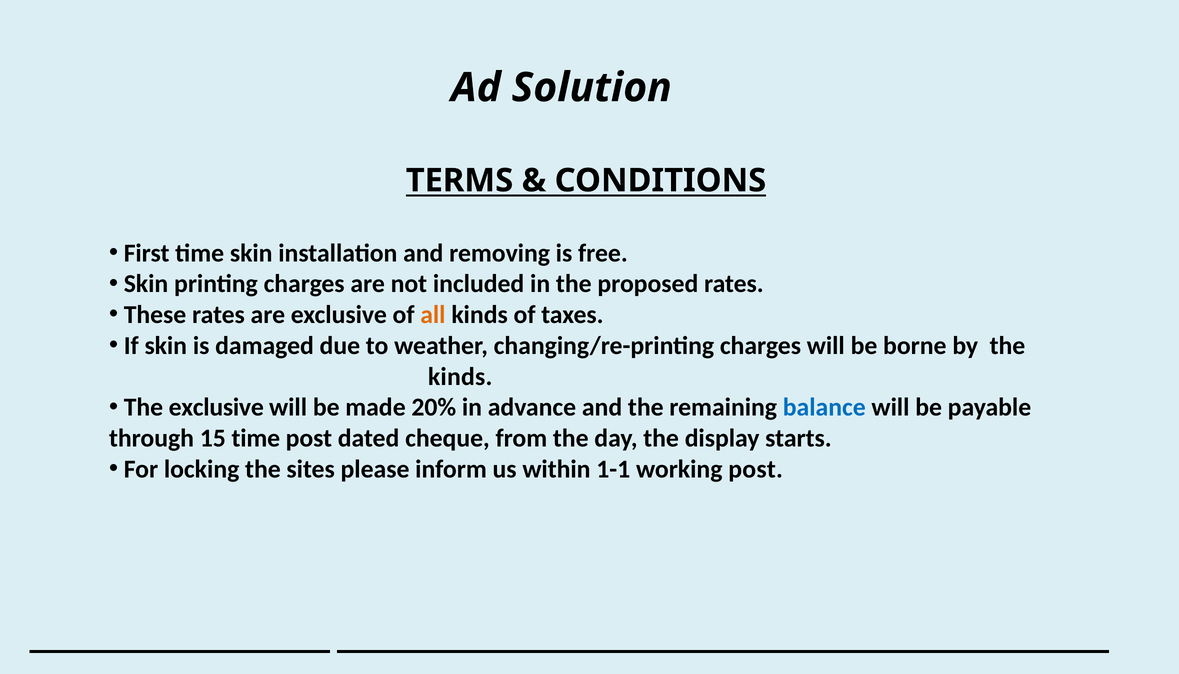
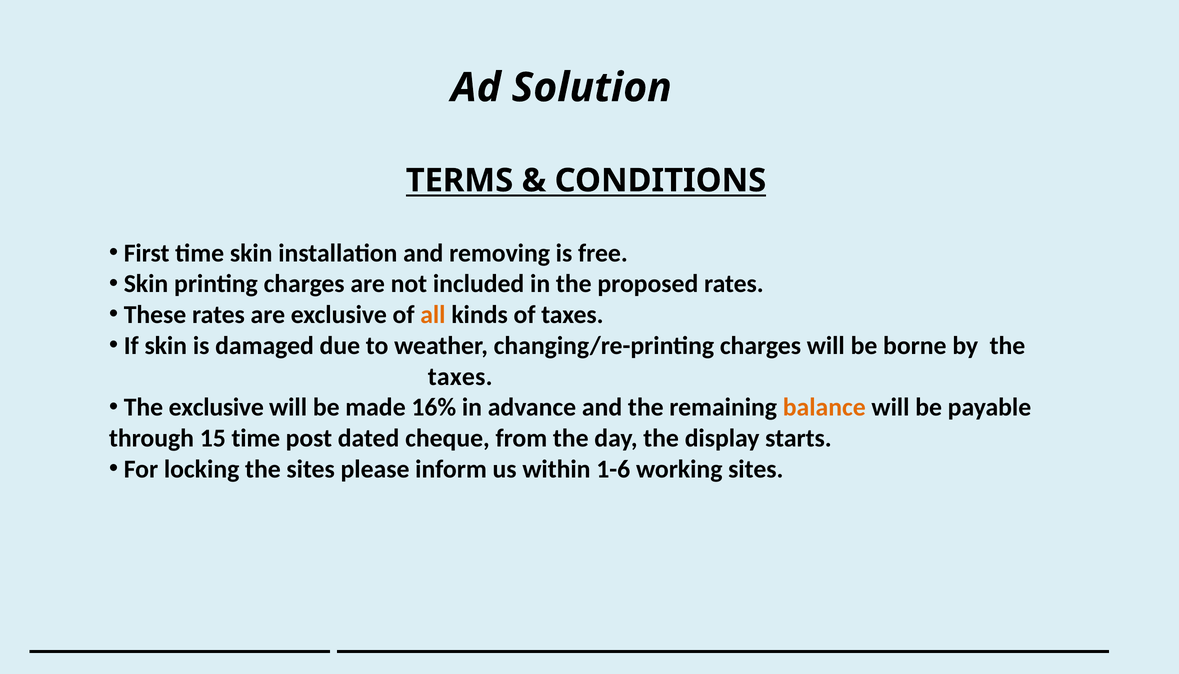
kinds at (460, 376): kinds -> taxes
20%: 20% -> 16%
balance colour: blue -> orange
1-1: 1-1 -> 1-6
working post: post -> sites
